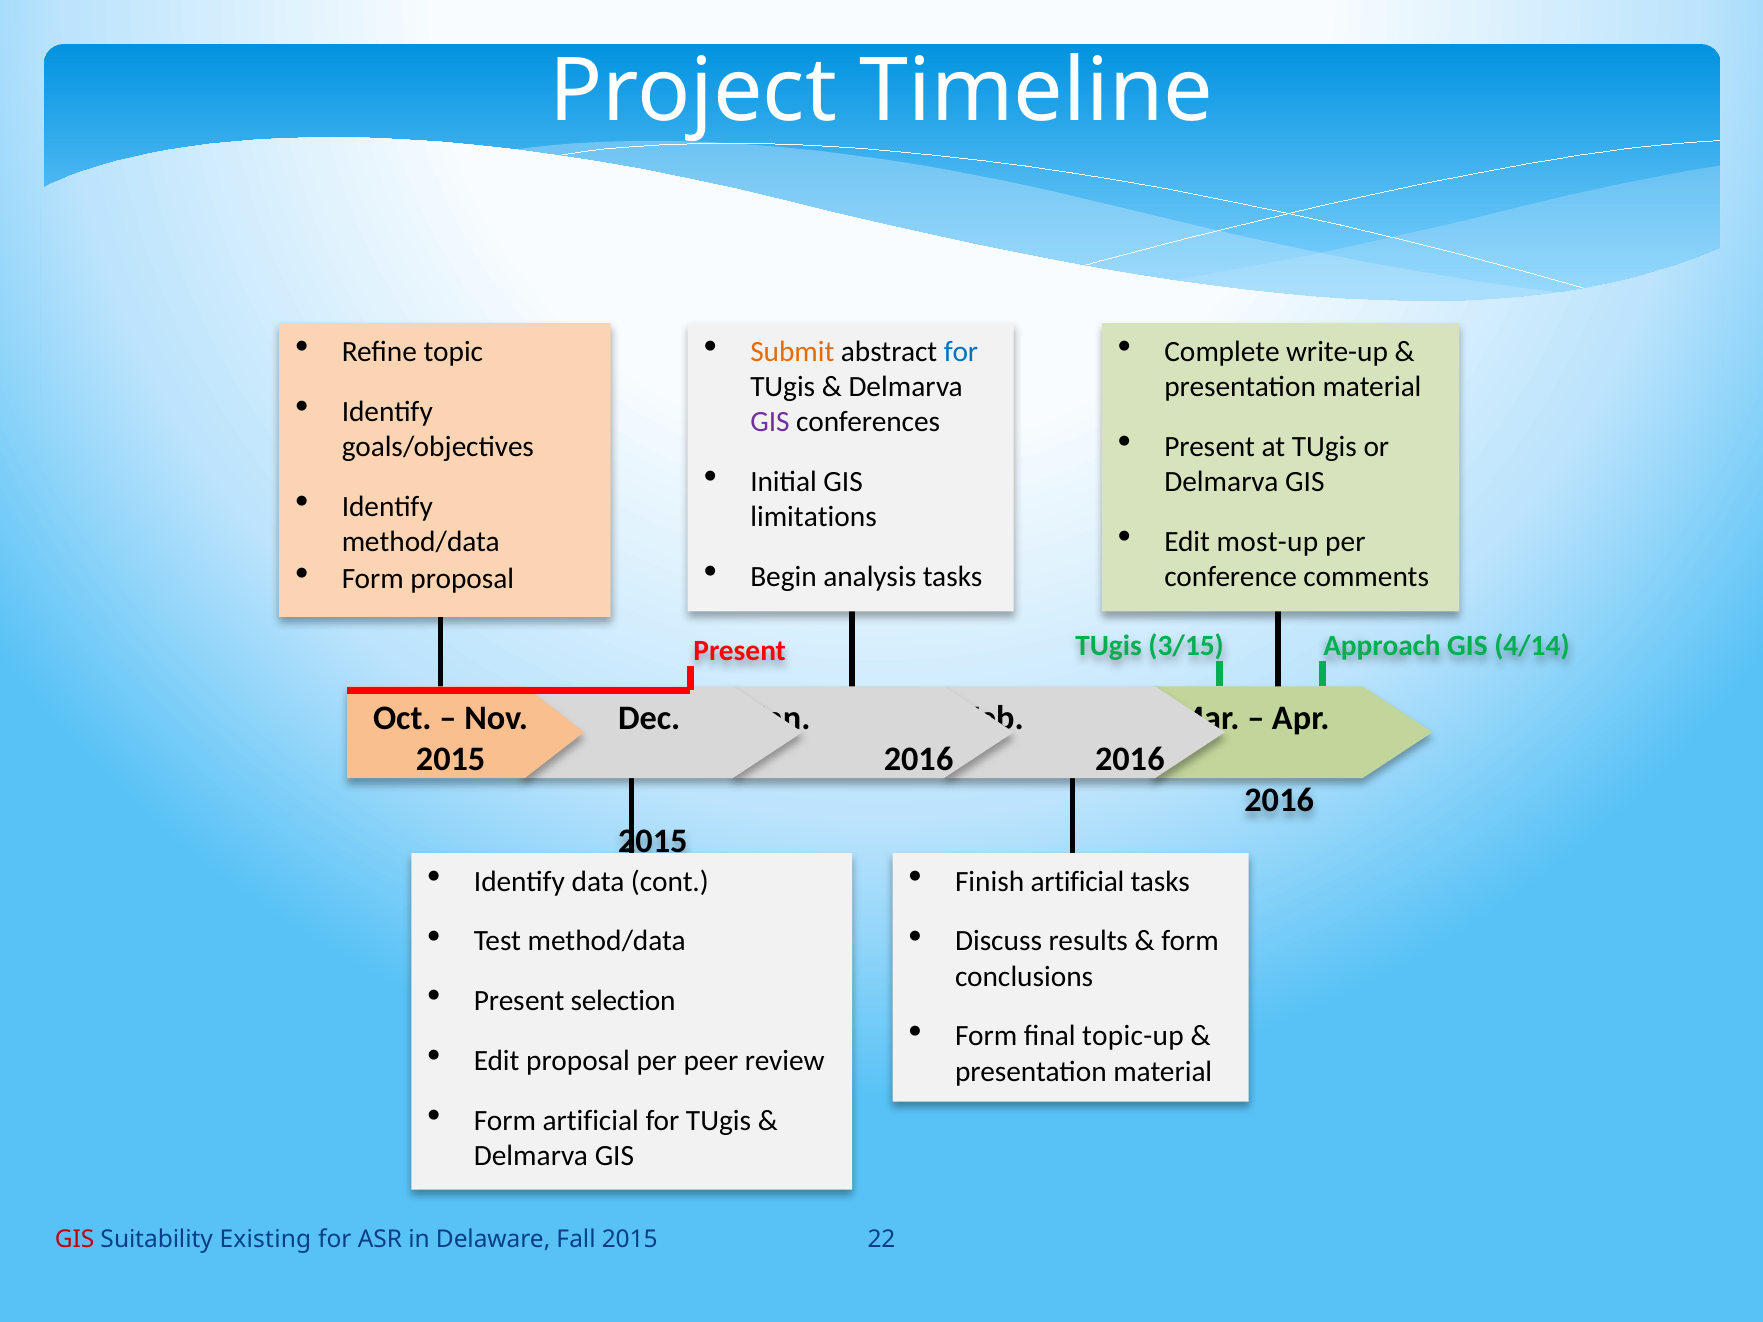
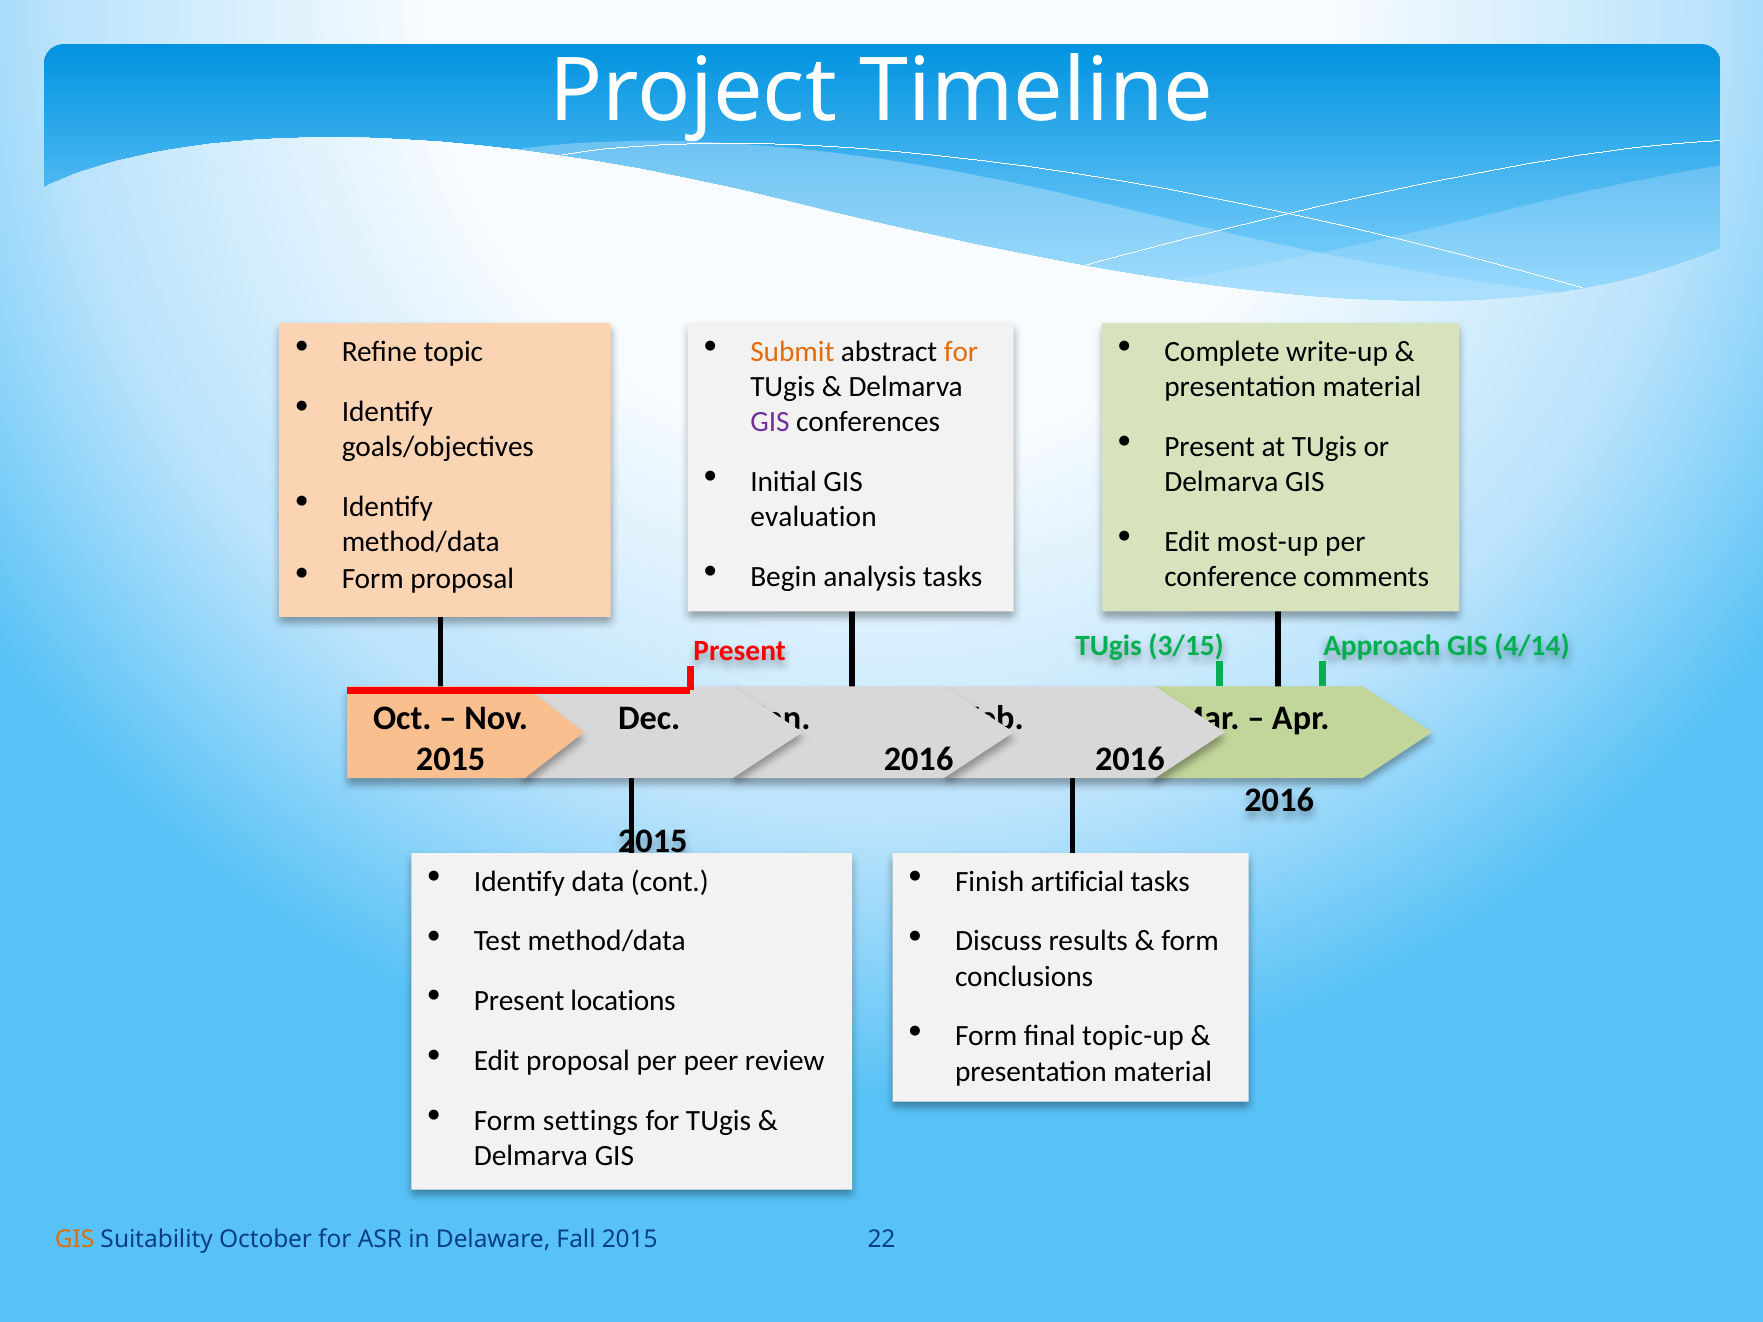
for at (961, 352) colour: blue -> orange
limitations: limitations -> evaluation
selection: selection -> locations
Form artificial: artificial -> settings
GIS at (75, 1240) colour: red -> orange
Existing: Existing -> October
